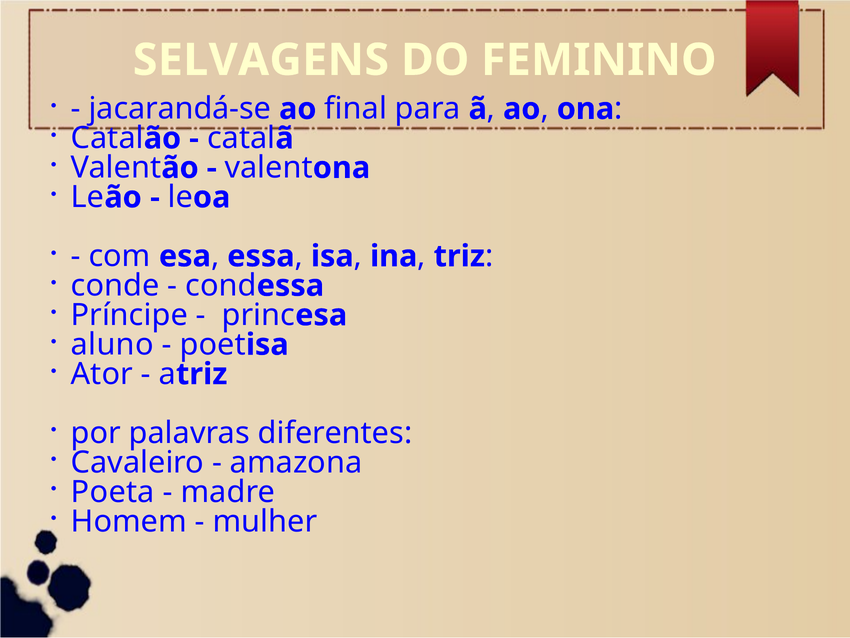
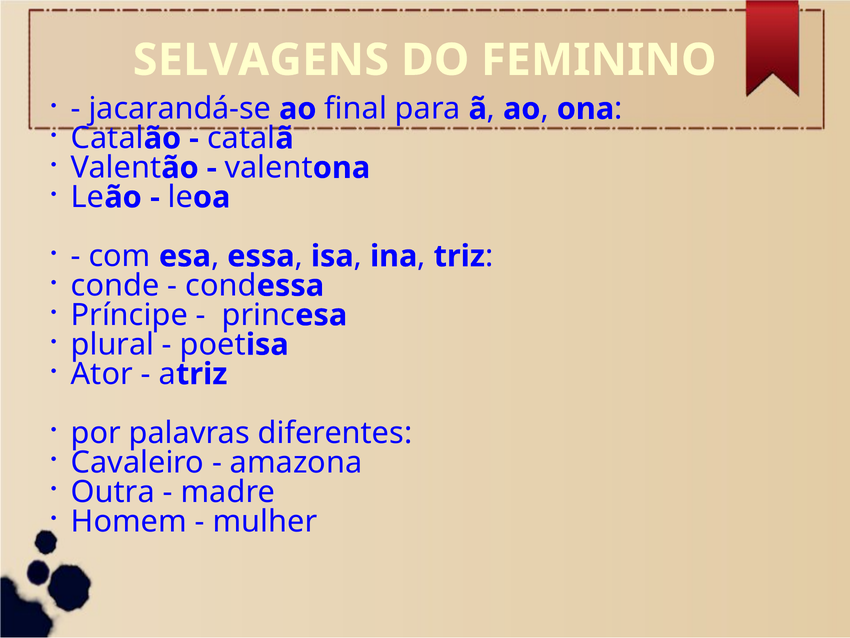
aluno: aluno -> plural
Poeta: Poeta -> Outra
